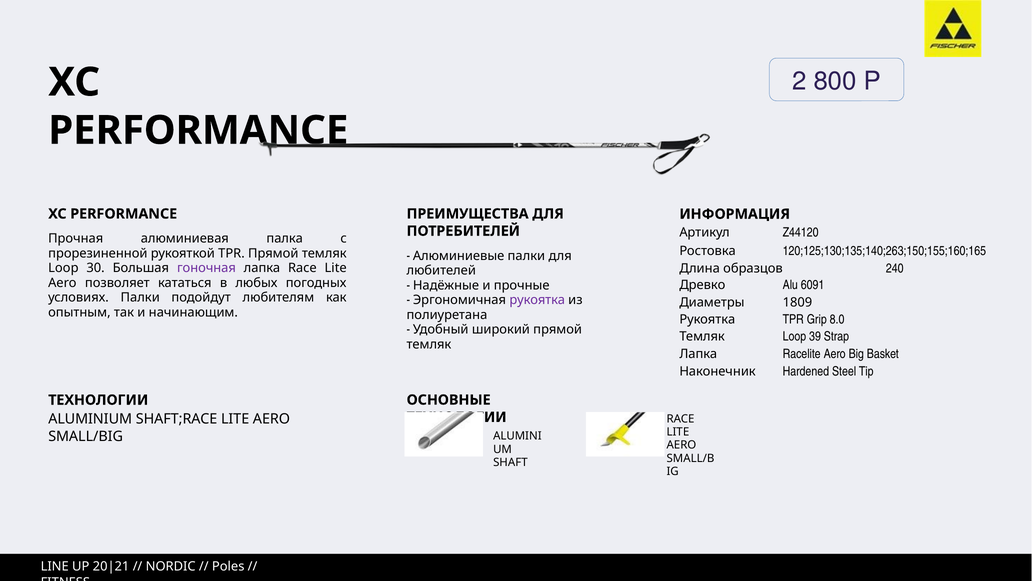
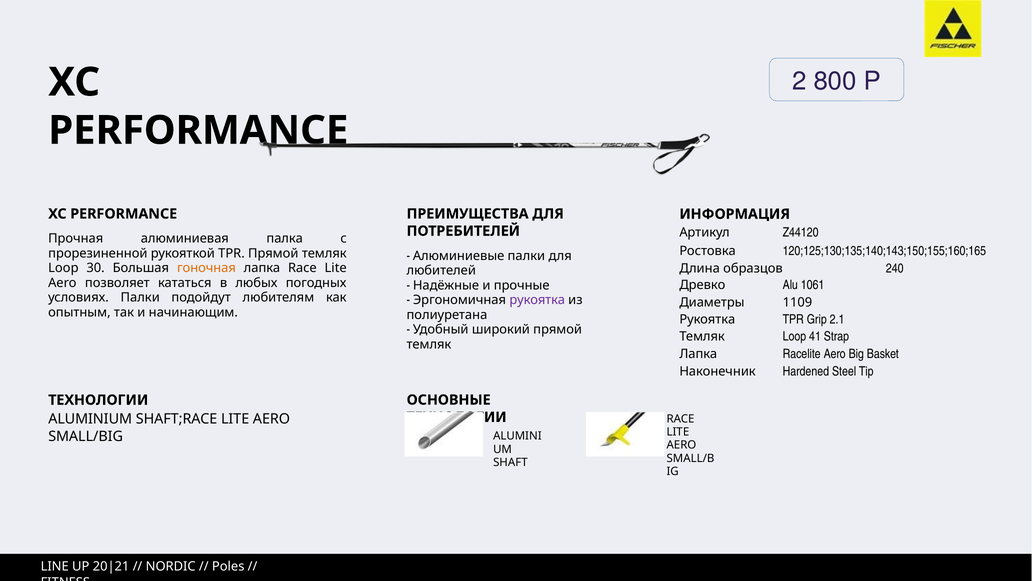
120;125;130;135;140;263;150;155;160;165: 120;125;130;135;140;263;150;155;160;165 -> 120;125;130;135;140;143;150;155;160;165
гоночная colour: purple -> orange
6091: 6091 -> 1061
1809: 1809 -> 1109
8.0: 8.0 -> 2.1
39: 39 -> 41
